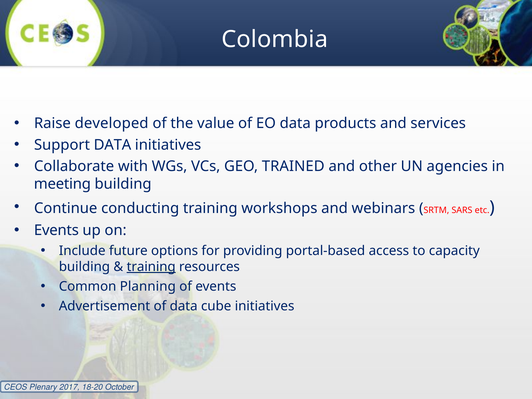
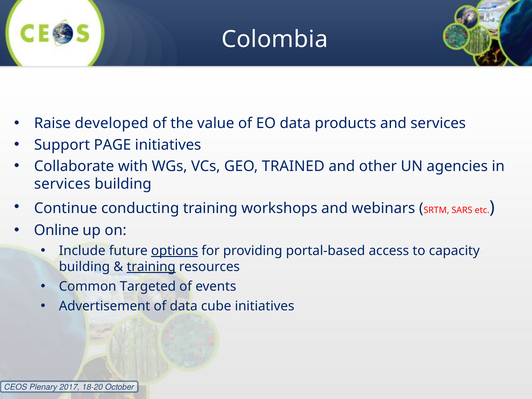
Support DATA: DATA -> PAGE
meeting at (62, 184): meeting -> services
Events at (56, 230): Events -> Online
options underline: none -> present
Planning: Planning -> Targeted
